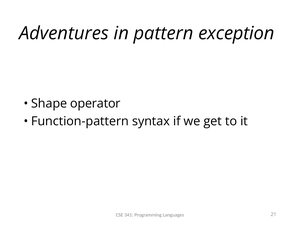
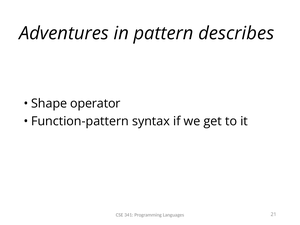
exception: exception -> describes
